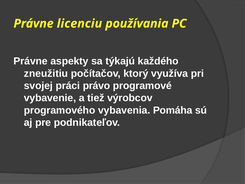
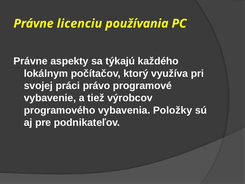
zneužitiu: zneužitiu -> lokálnym
Pomáha: Pomáha -> Položky
